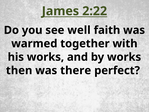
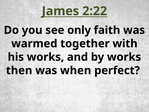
well: well -> only
there: there -> when
